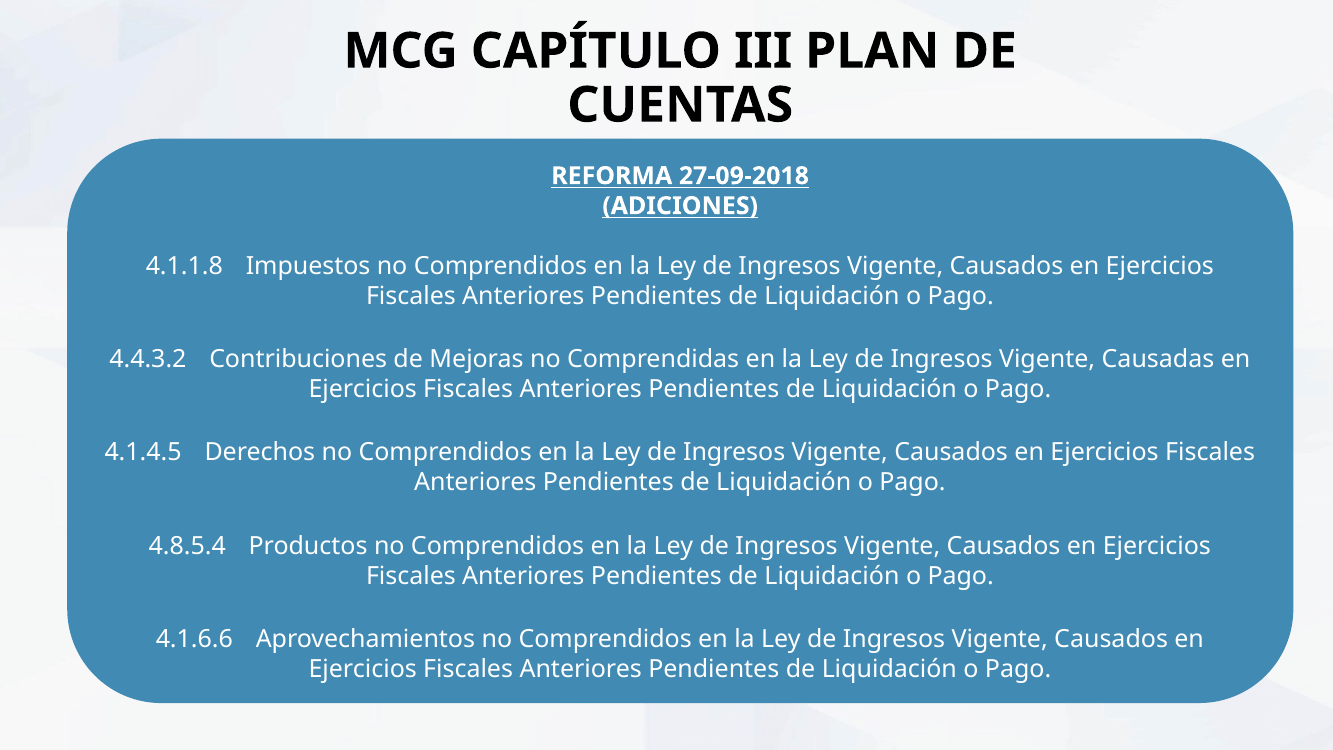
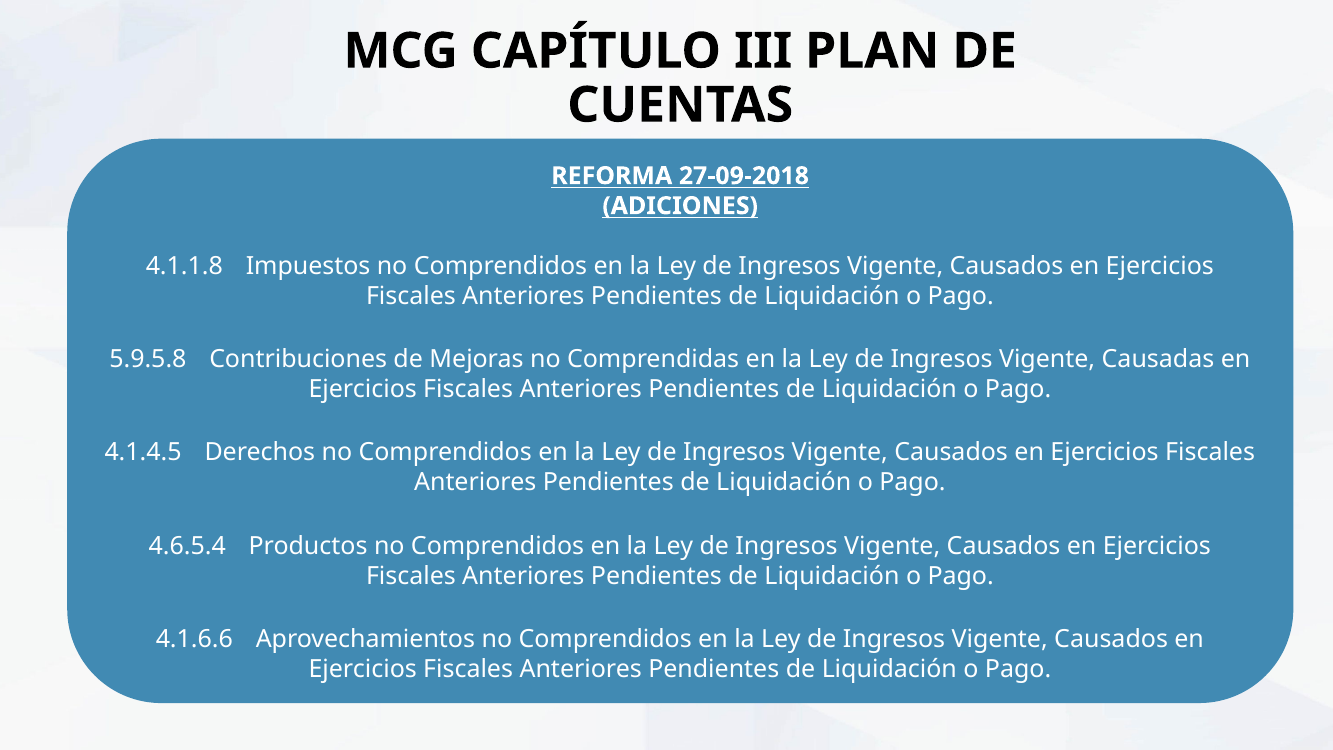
4.4.3.2: 4.4.3.2 -> 5.9.5.8
4.8.5.4: 4.8.5.4 -> 4.6.5.4
